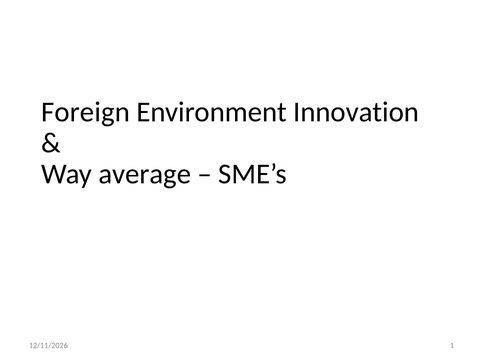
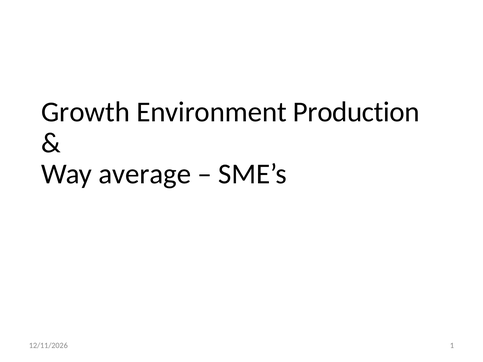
Foreign: Foreign -> Growth
Innovation: Innovation -> Production
